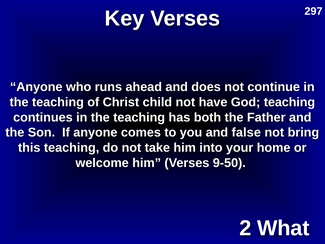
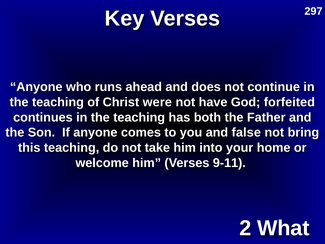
child: child -> were
God teaching: teaching -> forfeited
9-50: 9-50 -> 9-11
